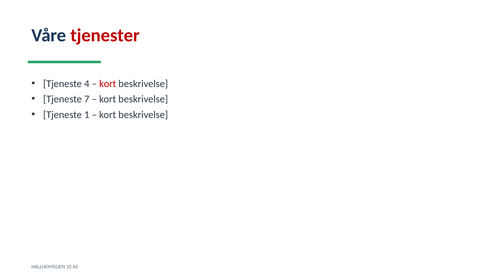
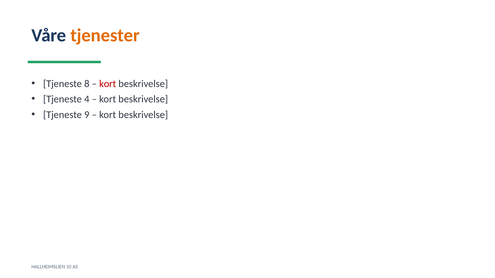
tjenester colour: red -> orange
4: 4 -> 8
7: 7 -> 4
1: 1 -> 9
